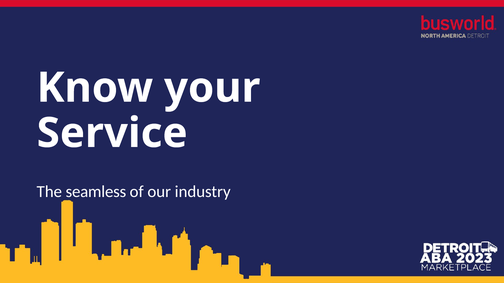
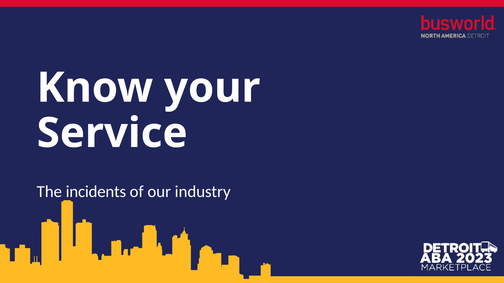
seamless: seamless -> incidents
